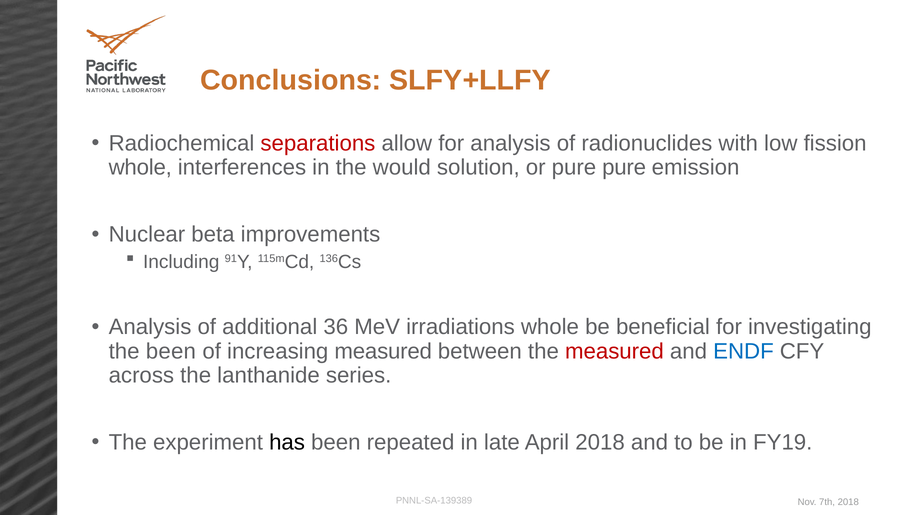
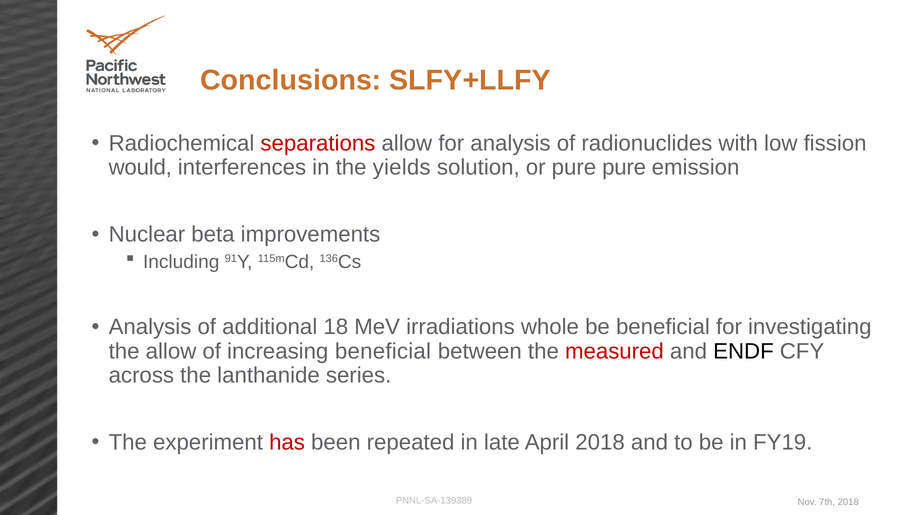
whole at (140, 168): whole -> would
would: would -> yields
36: 36 -> 18
the been: been -> allow
increasing measured: measured -> beneficial
ENDF colour: blue -> black
has colour: black -> red
